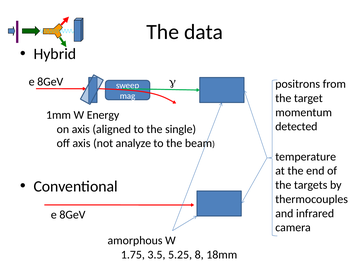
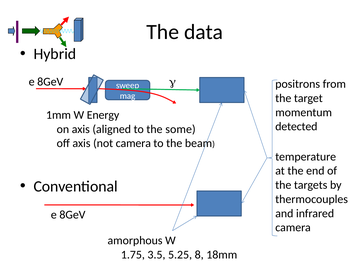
single: single -> some
not analyze: analyze -> camera
